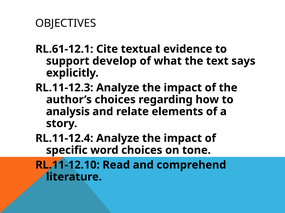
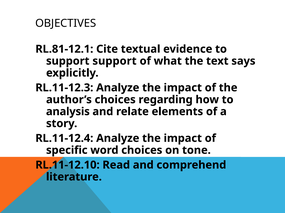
RL.61-12.1: RL.61-12.1 -> RL.81-12.1
support develop: develop -> support
